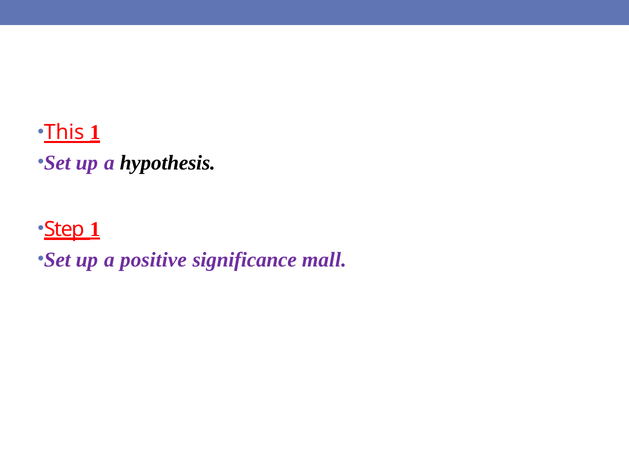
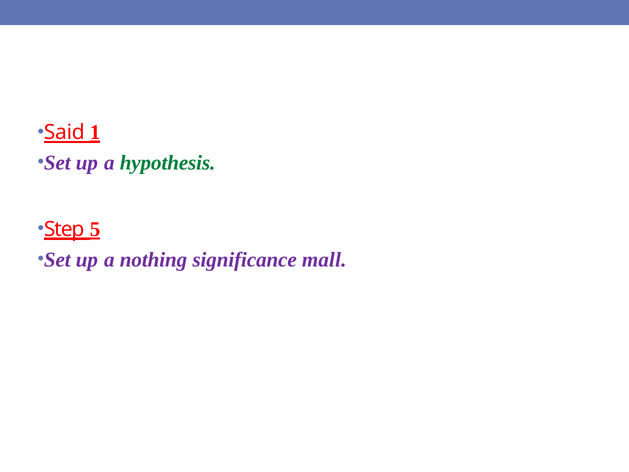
This: This -> Said
hypothesis colour: black -> green
Step 1: 1 -> 5
positive: positive -> nothing
